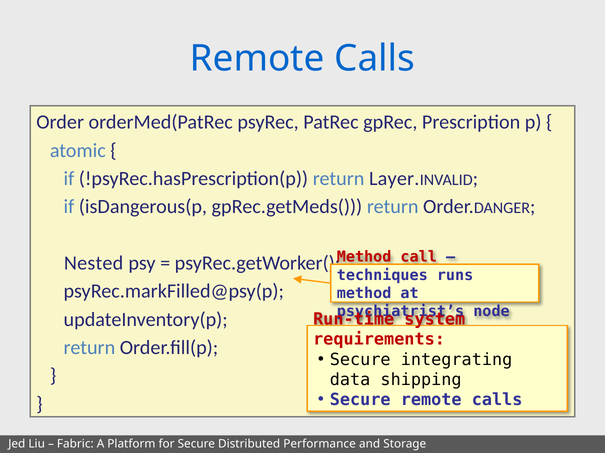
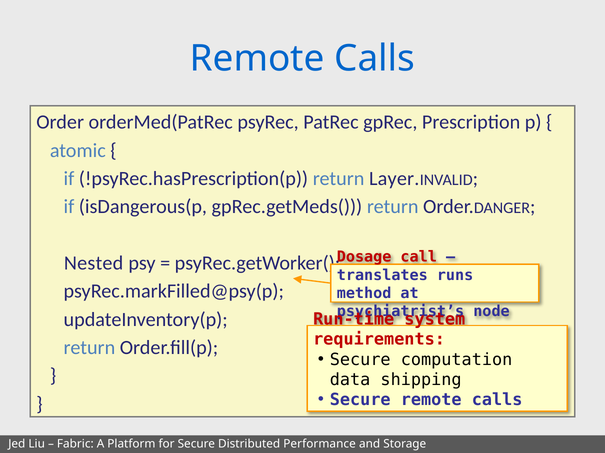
Method at (364, 257): Method -> Dosage
techniques: techniques -> translates
integrating: integrating -> computation
